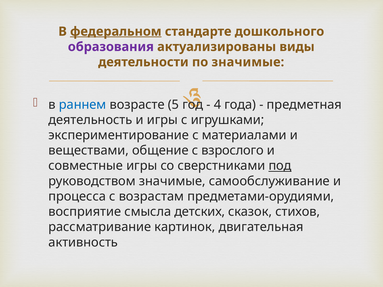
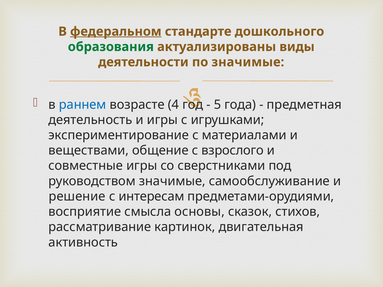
образования colour: purple -> green
5: 5 -> 4
4: 4 -> 5
под underline: present -> none
процесса: процесса -> решение
возрастам: возрастам -> интересам
детских: детских -> основы
